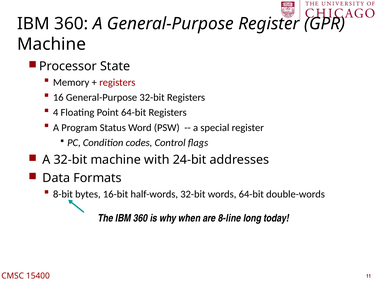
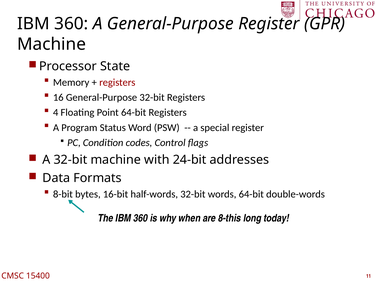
8-line: 8-line -> 8-this
